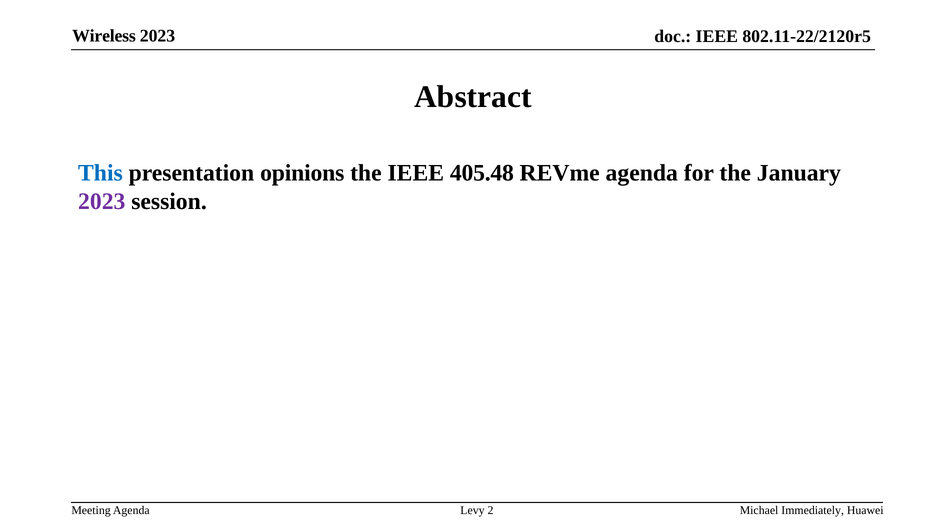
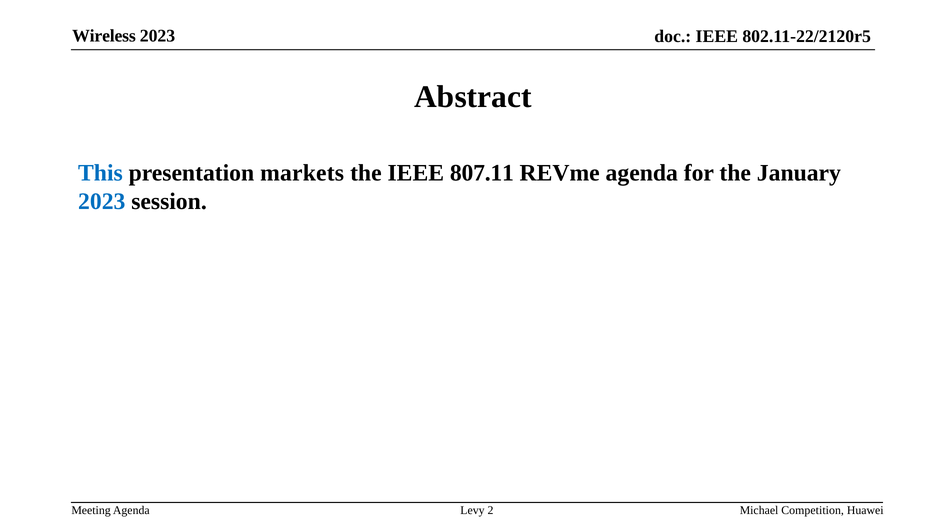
opinions: opinions -> markets
405.48: 405.48 -> 807.11
2023 at (102, 202) colour: purple -> blue
Immediately: Immediately -> Competition
